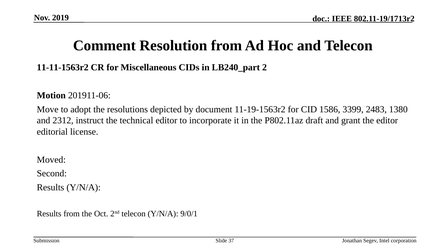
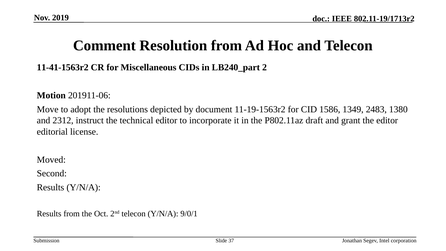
11-11-1563r2: 11-11-1563r2 -> 11-41-1563r2
3399: 3399 -> 1349
